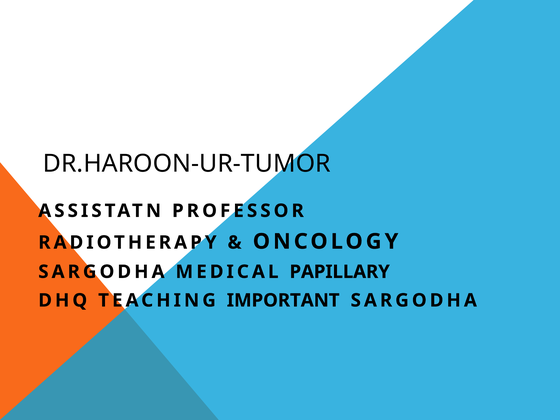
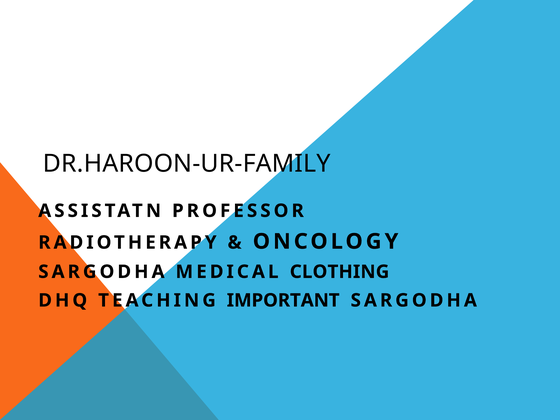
DR.HAROON-UR-TUMOR: DR.HAROON-UR-TUMOR -> DR.HAROON-UR-FAMILY
PAPILLARY: PAPILLARY -> CLOTHING
